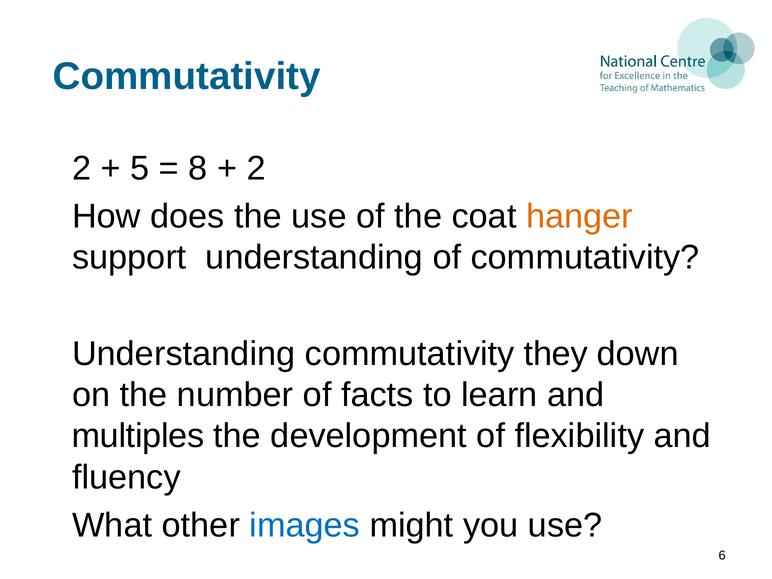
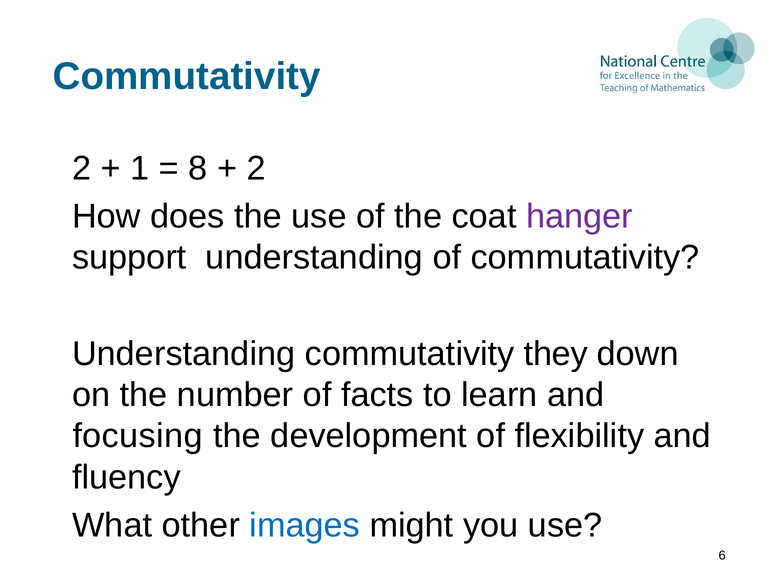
5: 5 -> 1
hanger colour: orange -> purple
multiples: multiples -> focusing
